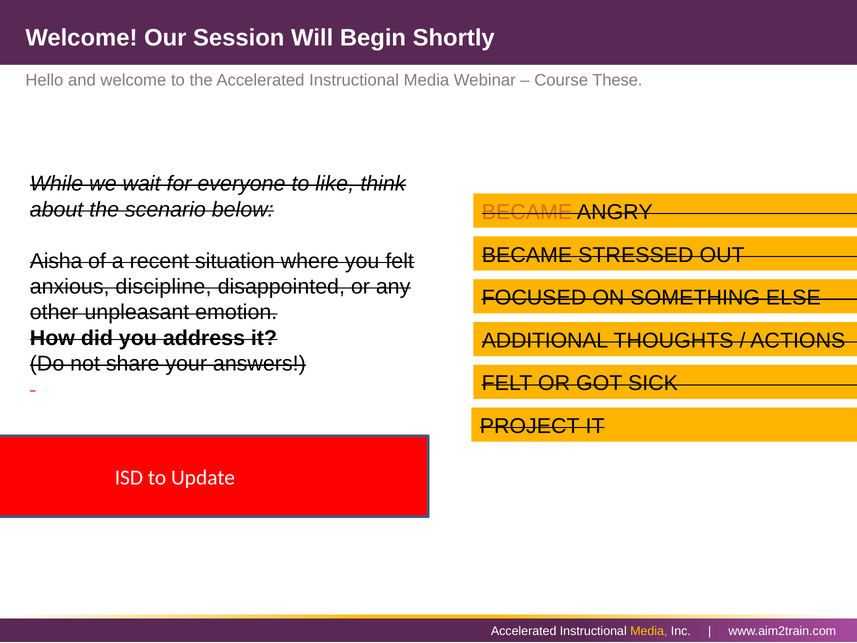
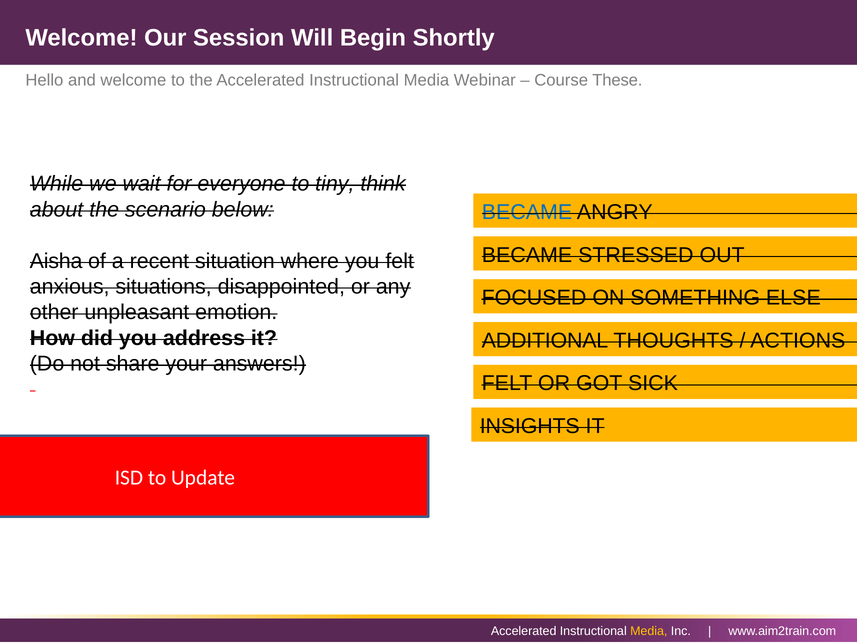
like: like -> tiny
BECAME at (527, 212) colour: orange -> blue
discipline: discipline -> situations
PROJECT: PROJECT -> INSIGHTS
